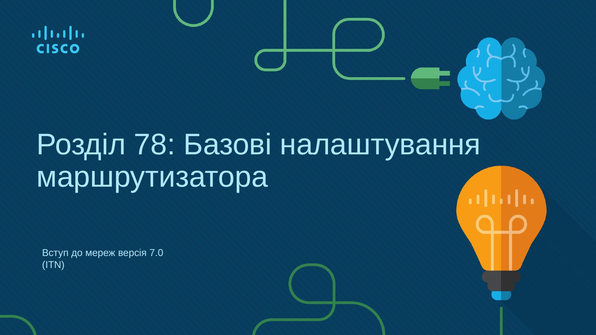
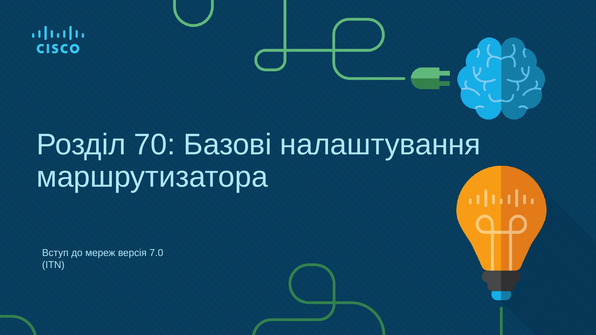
78: 78 -> 70
